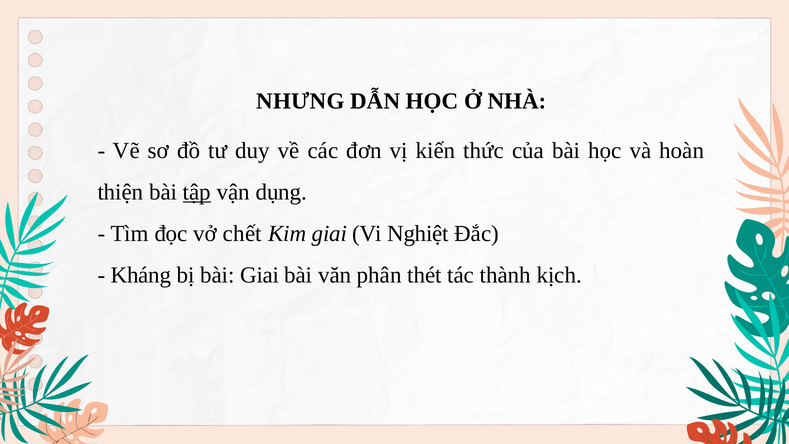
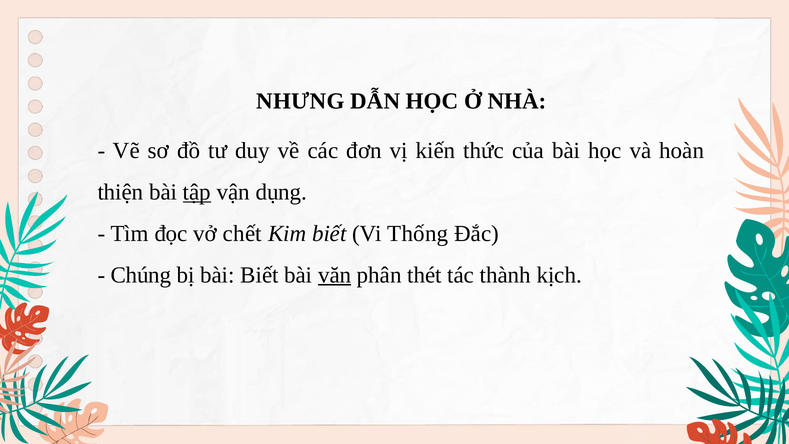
Kim giai: giai -> biết
Nghiệt: Nghiệt -> Thống
Kháng: Kháng -> Chúng
bài Giai: Giai -> Biết
văn underline: none -> present
